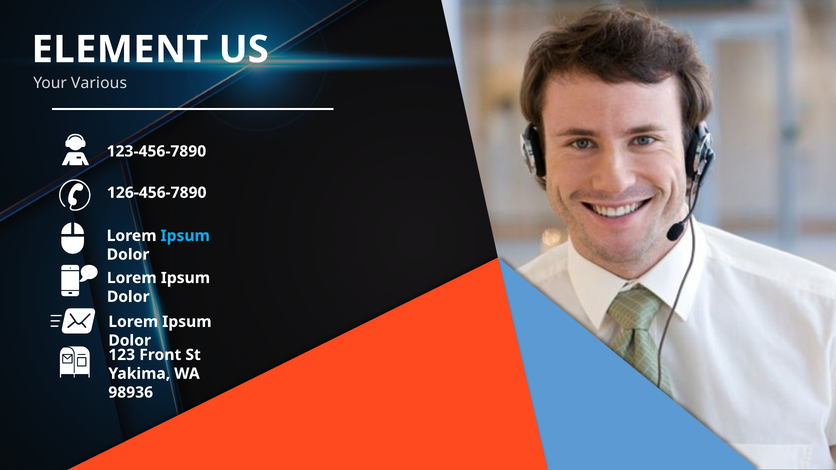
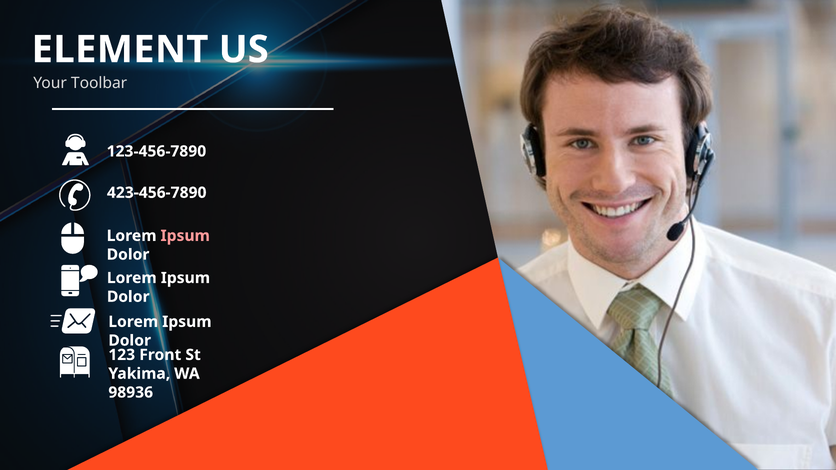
Various: Various -> Toolbar
126-456-7890: 126-456-7890 -> 423-456-7890
Ipsum at (185, 236) colour: light blue -> pink
